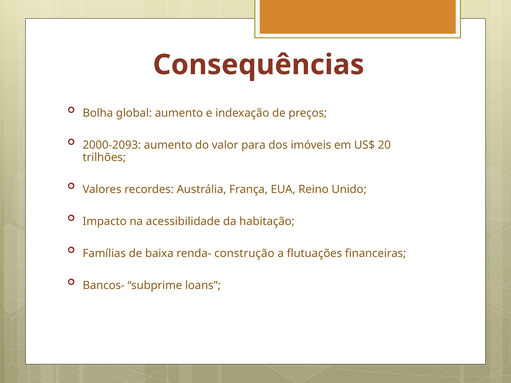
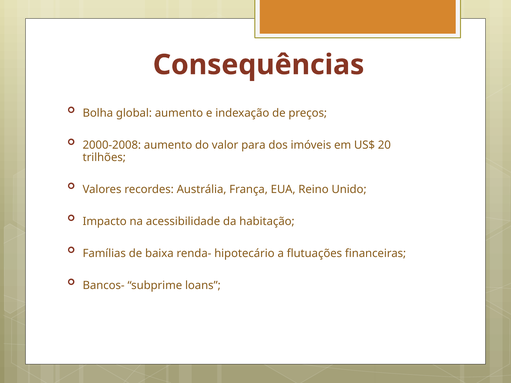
2000-2093: 2000-2093 -> 2000-2008
construção: construção -> hipotecário
